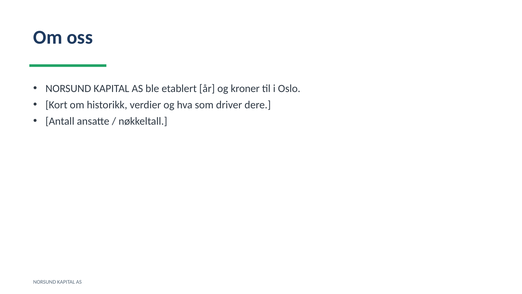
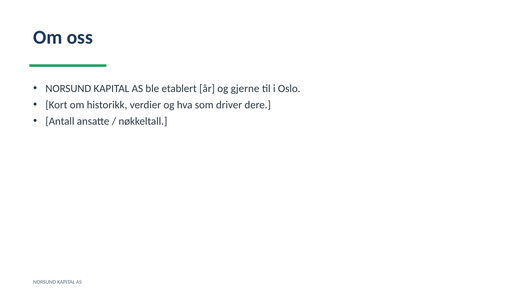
kroner: kroner -> gjerne
